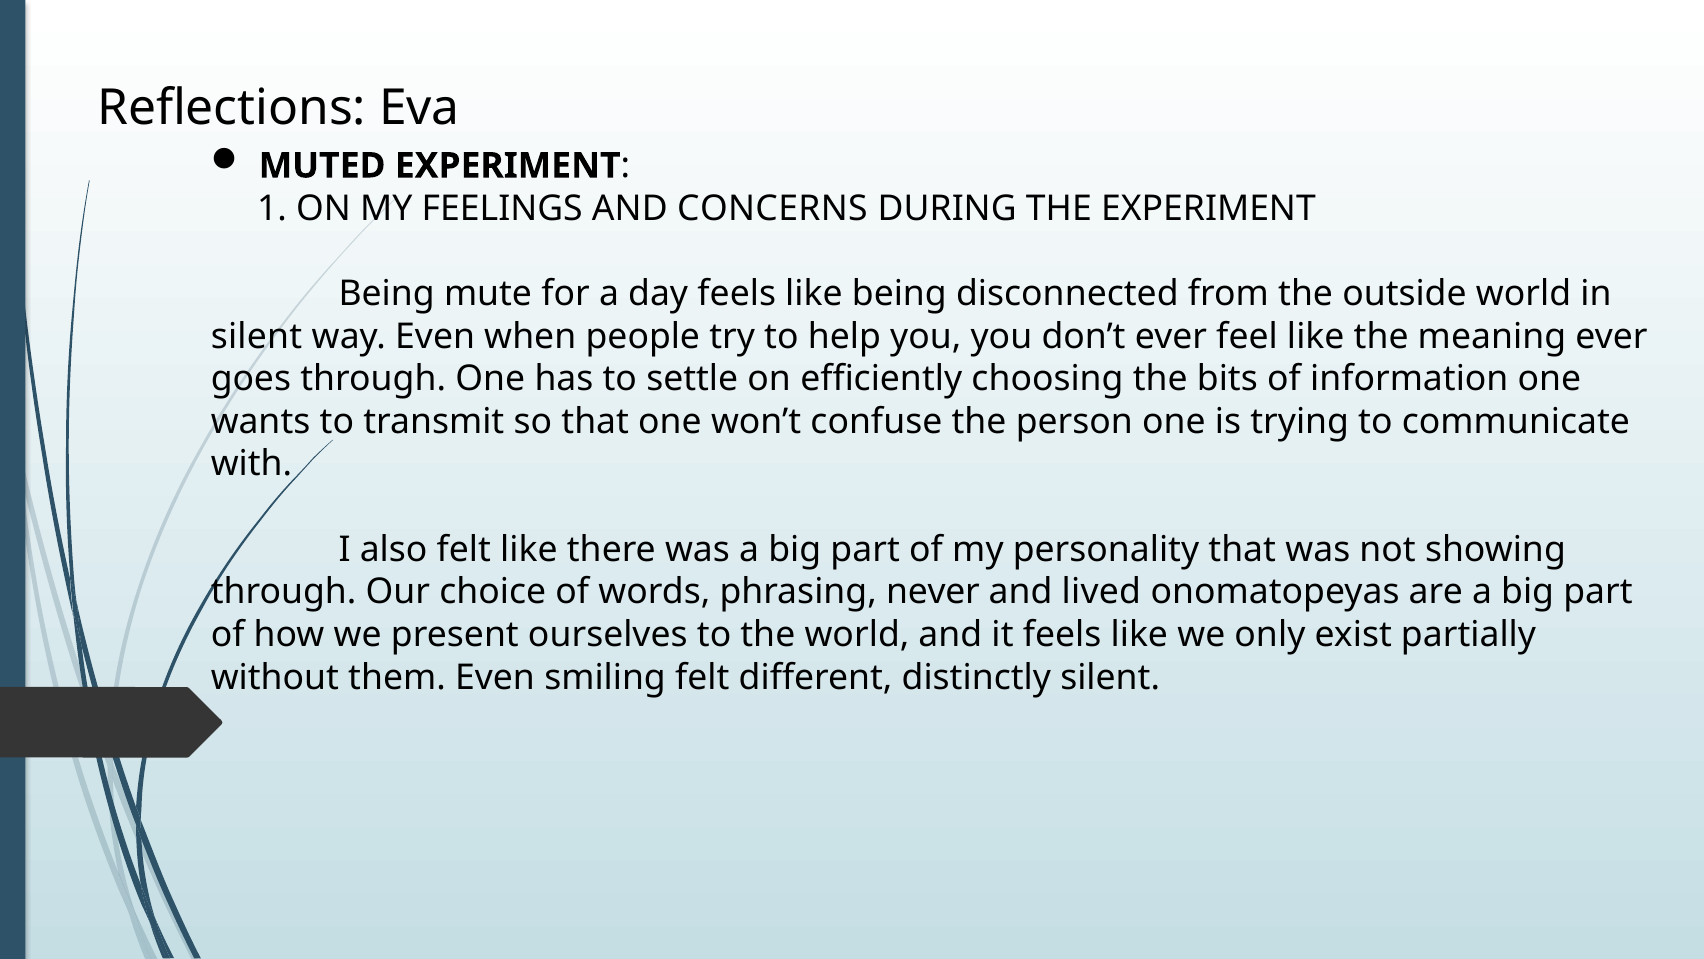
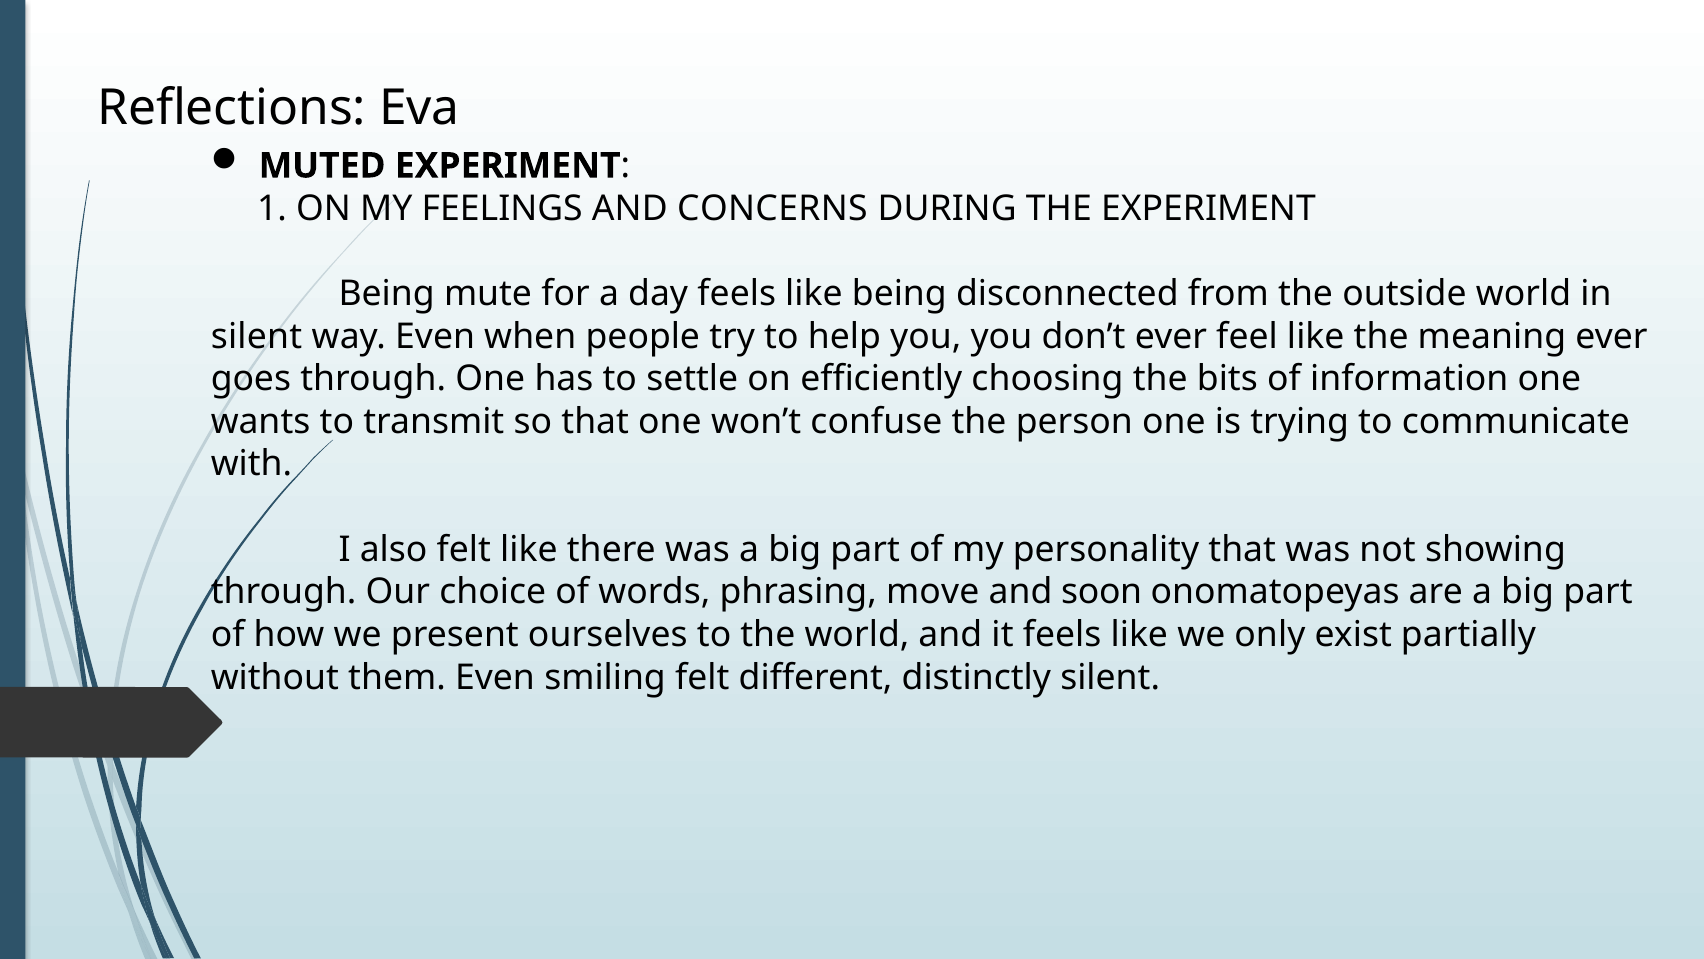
never: never -> move
lived: lived -> soon
